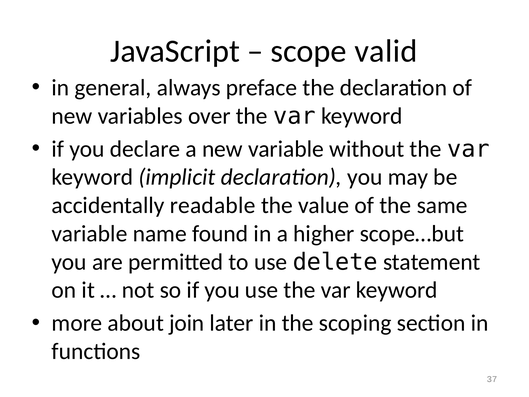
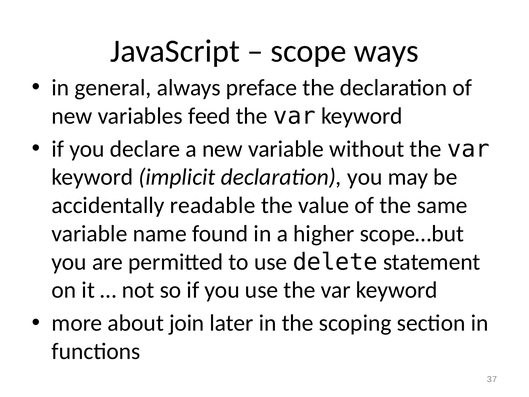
valid: valid -> ways
over: over -> feed
